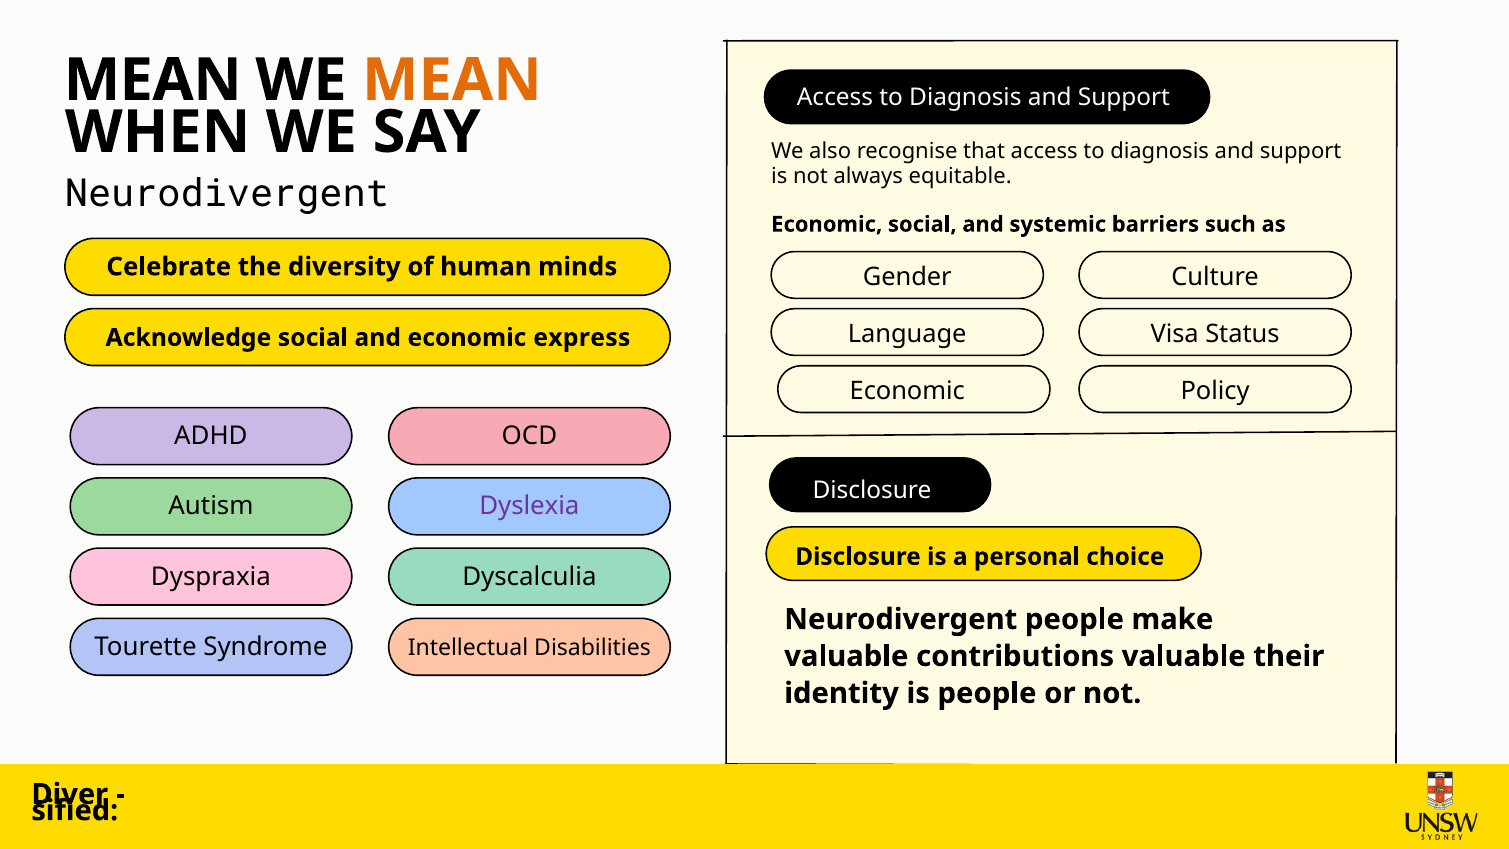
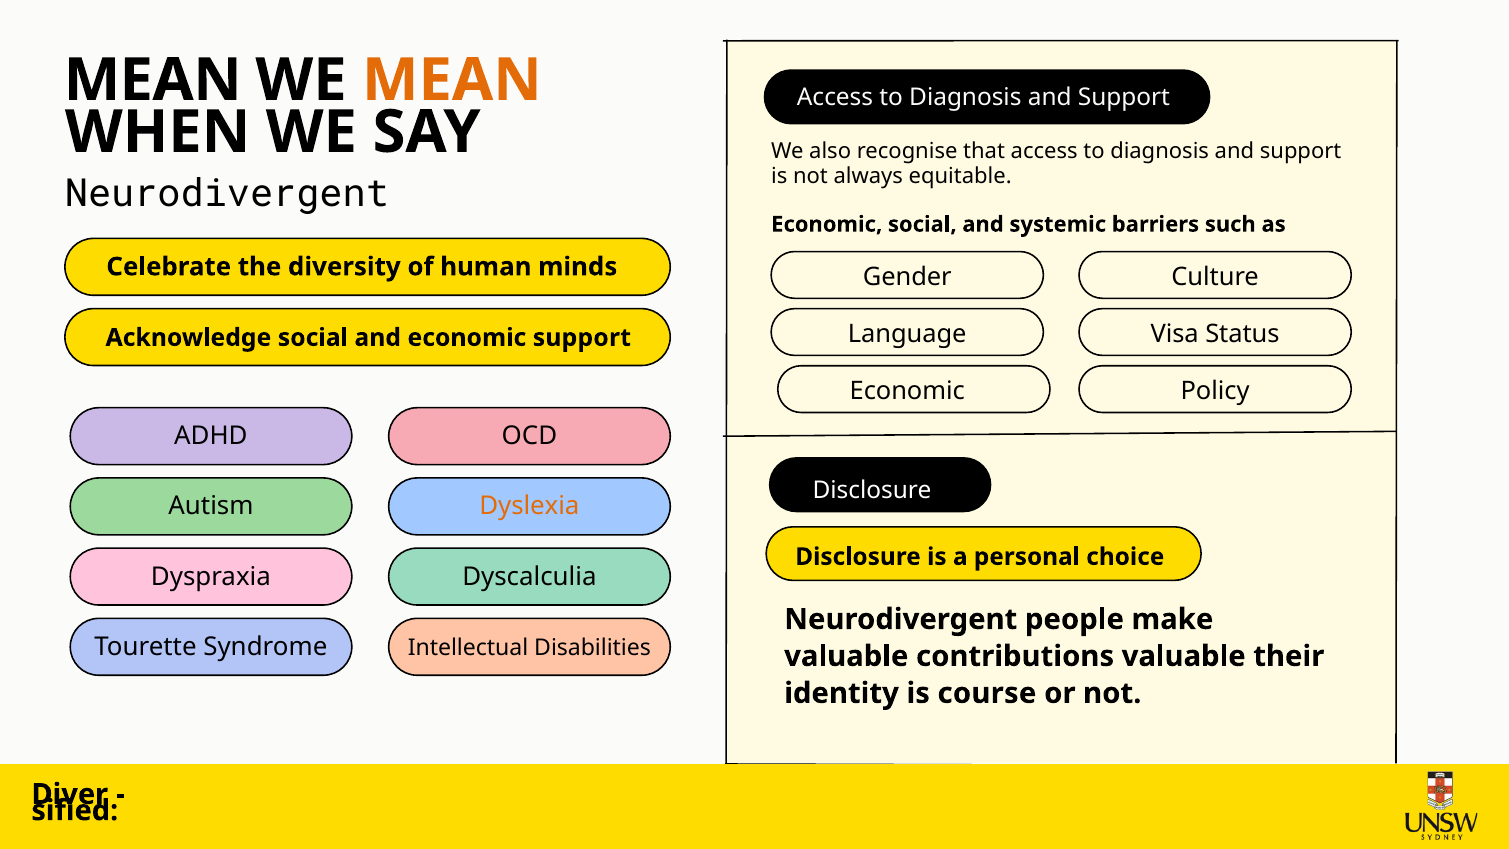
economic express: express -> support
Dyslexia colour: purple -> orange
is people: people -> course
